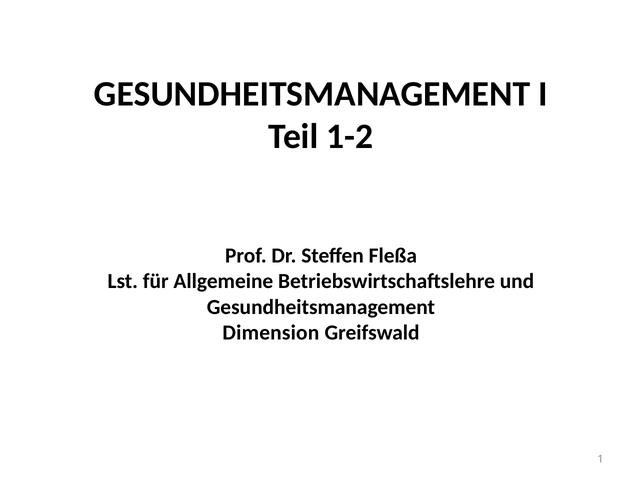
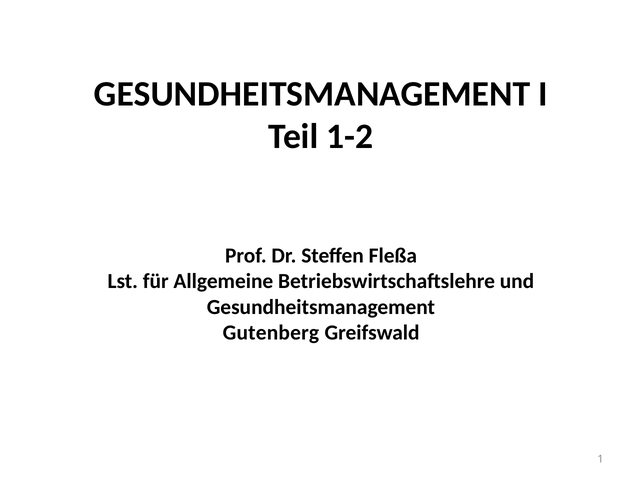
Dimension: Dimension -> Gutenberg
